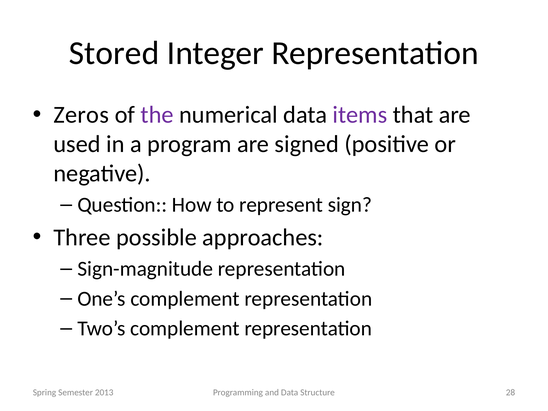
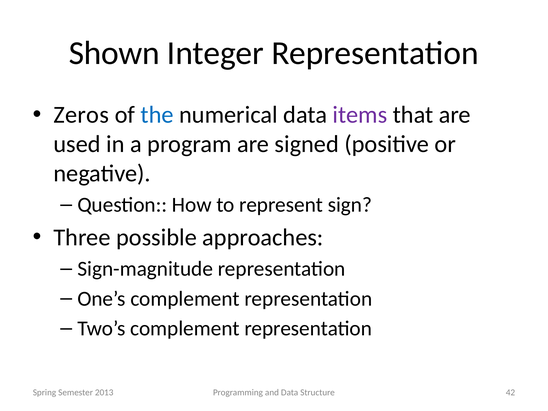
Stored: Stored -> Shown
the colour: purple -> blue
28: 28 -> 42
